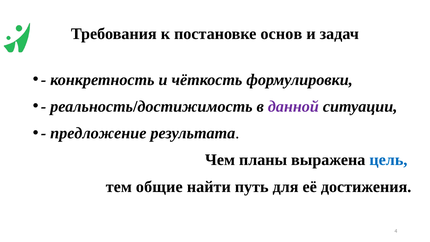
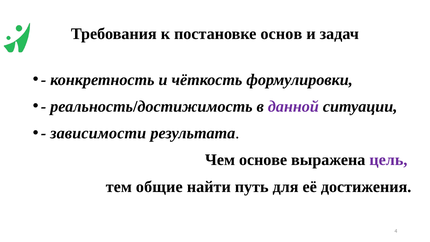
предложение: предложение -> зависимости
планы: планы -> основе
цель colour: blue -> purple
